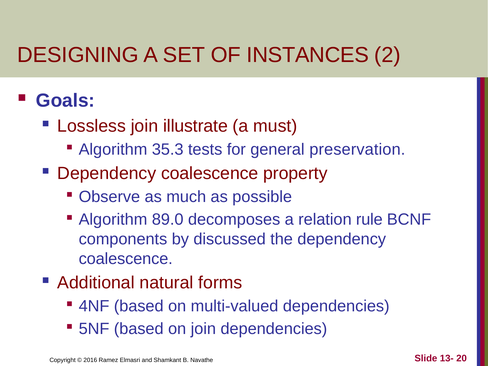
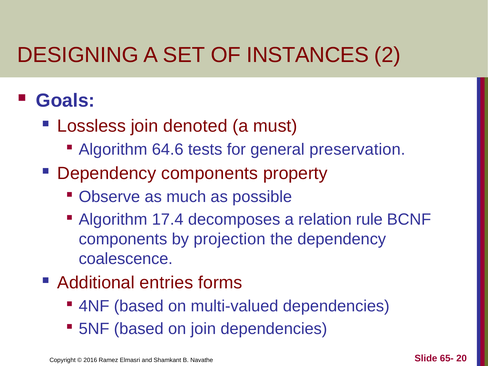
illustrate: illustrate -> denoted
35.3: 35.3 -> 64.6
coalescence at (210, 173): coalescence -> components
89.0: 89.0 -> 17.4
discussed: discussed -> projection
natural: natural -> entries
13-: 13- -> 65-
